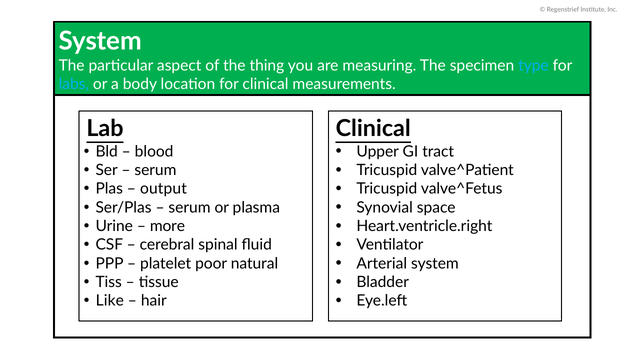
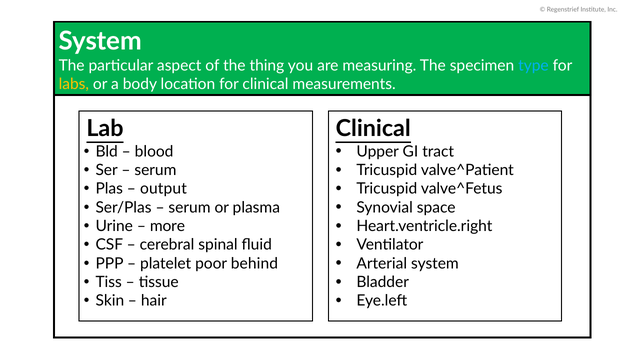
labs colour: light blue -> yellow
natural: natural -> behind
Like: Like -> Skin
